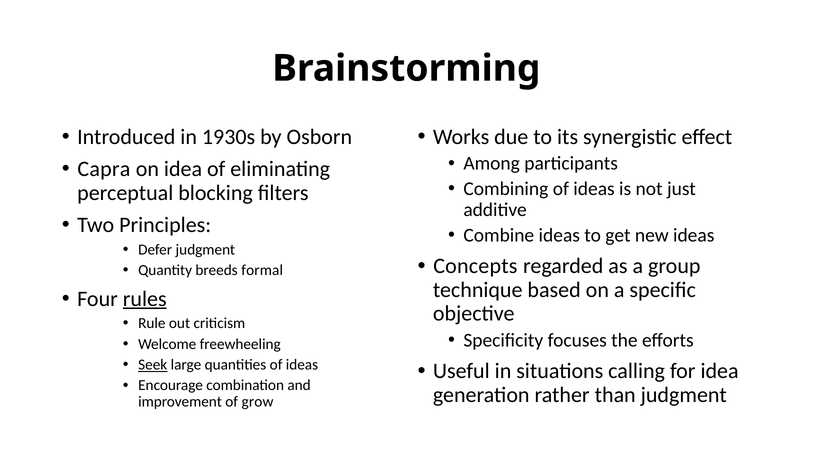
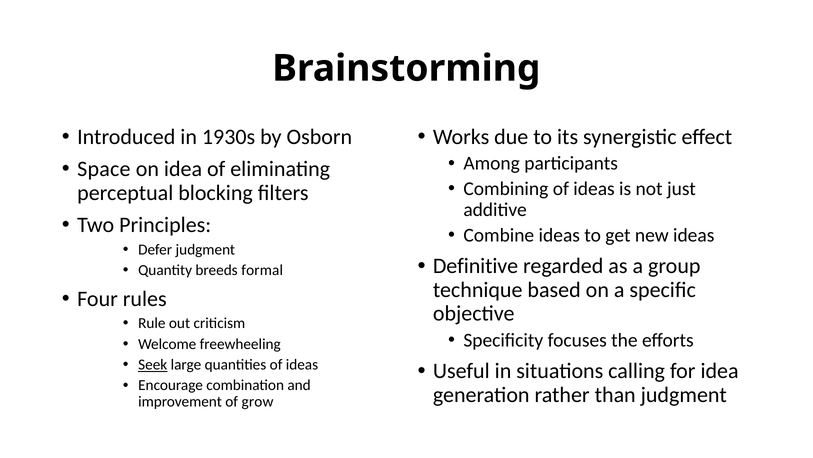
Capra: Capra -> Space
Concepts: Concepts -> Definitive
rules underline: present -> none
